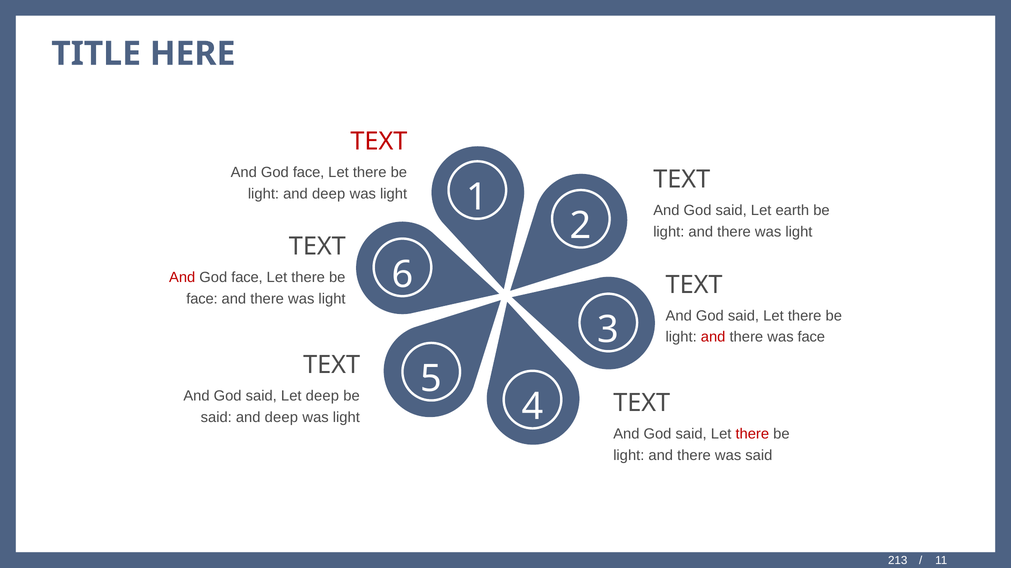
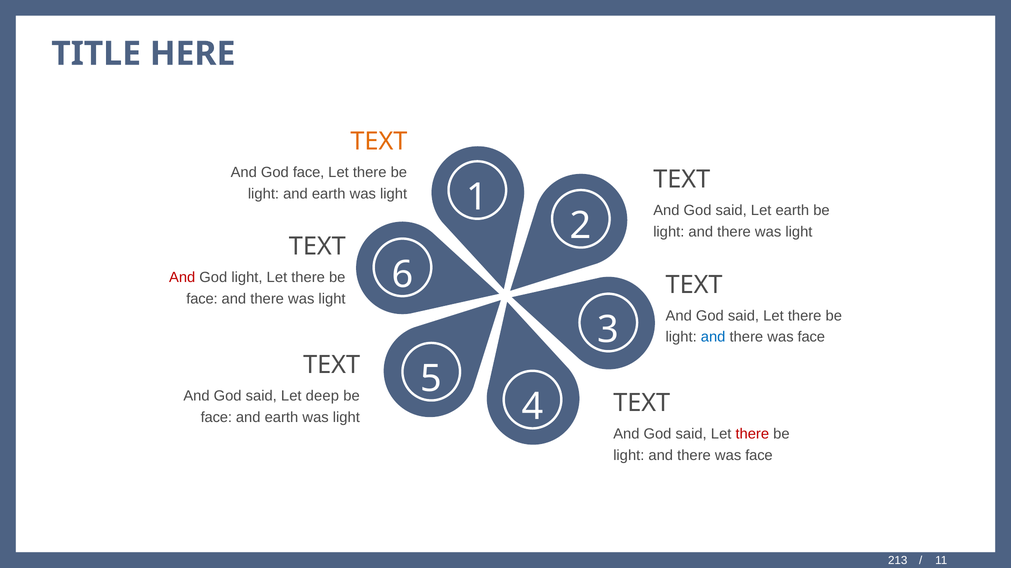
TEXT at (379, 142) colour: red -> orange
light and deep: deep -> earth
face at (247, 278): face -> light
and at (713, 337) colour: red -> blue
said at (216, 418): said -> face
deep at (281, 418): deep -> earth
said at (759, 456): said -> face
